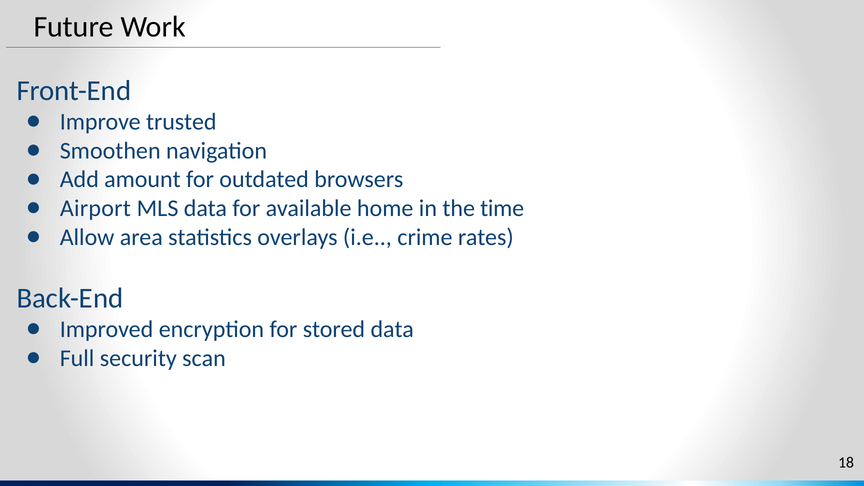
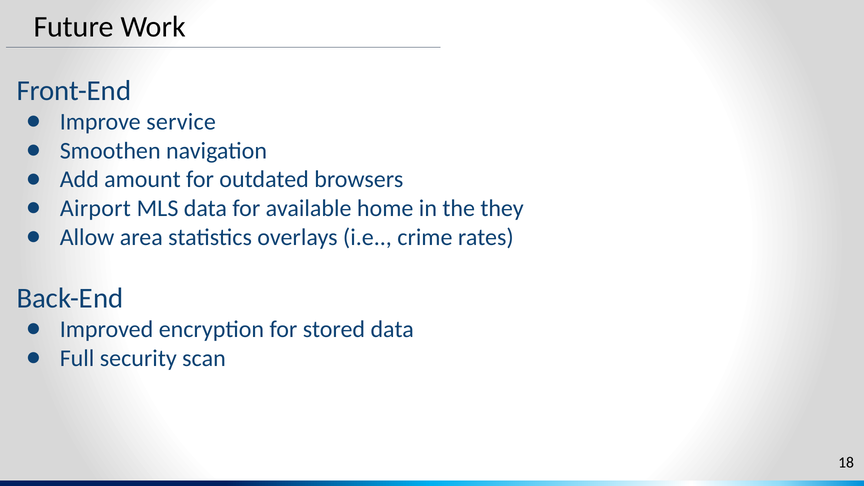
trusted: trusted -> service
time: time -> they
